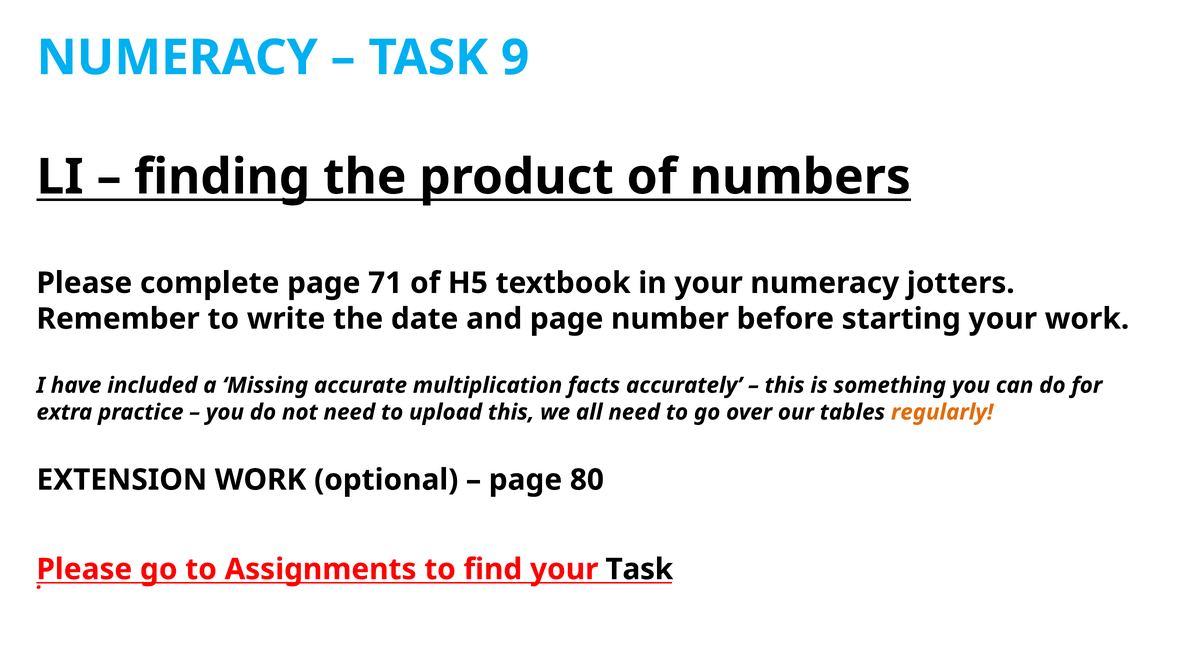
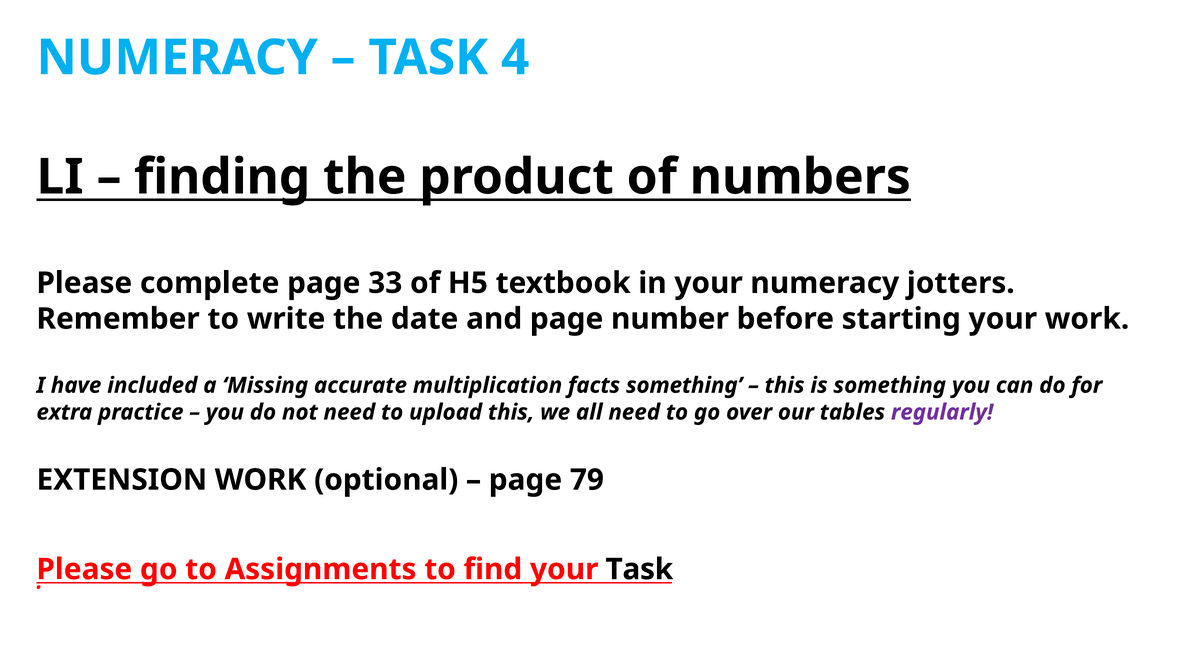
9: 9 -> 4
71: 71 -> 33
facts accurately: accurately -> something
regularly colour: orange -> purple
80: 80 -> 79
